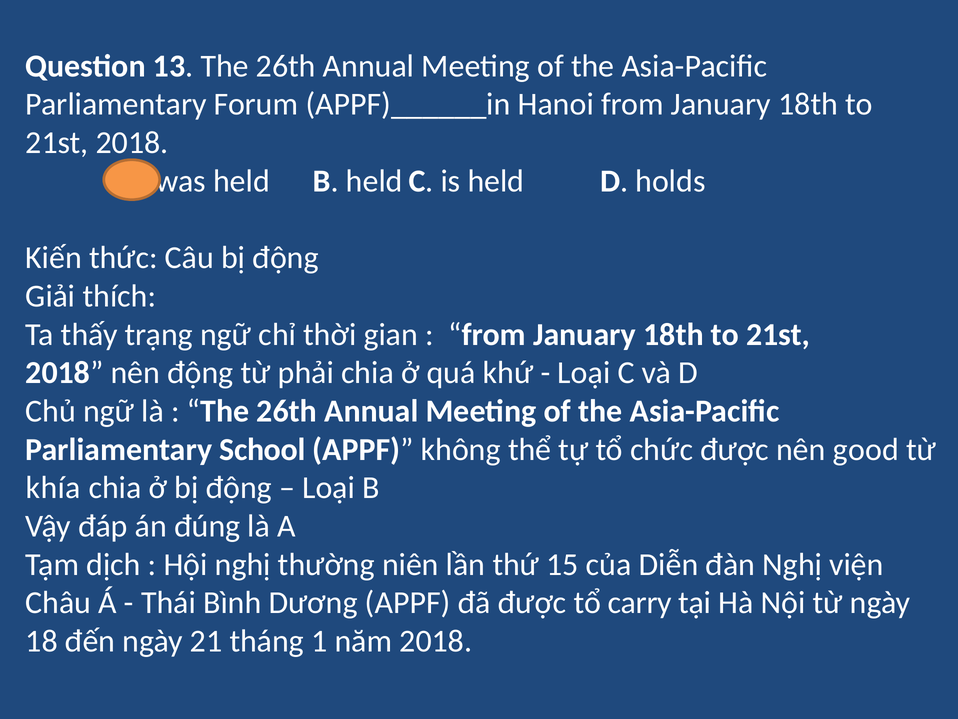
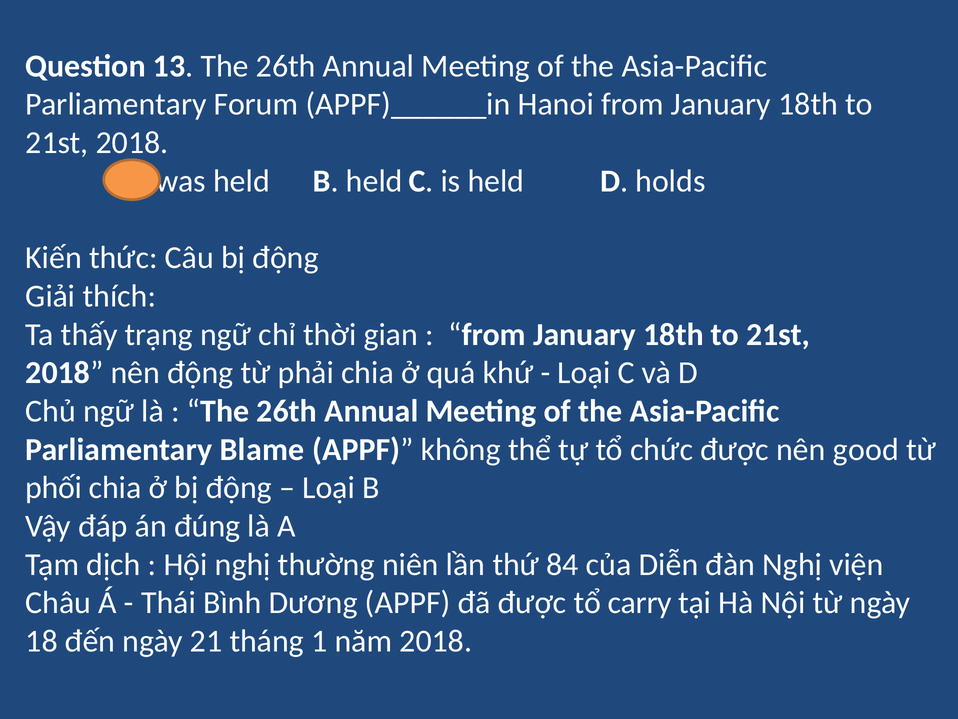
School: School -> Blame
khía: khía -> phối
15: 15 -> 84
